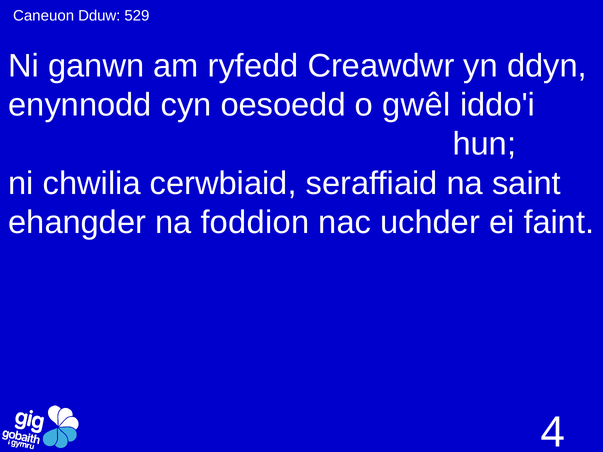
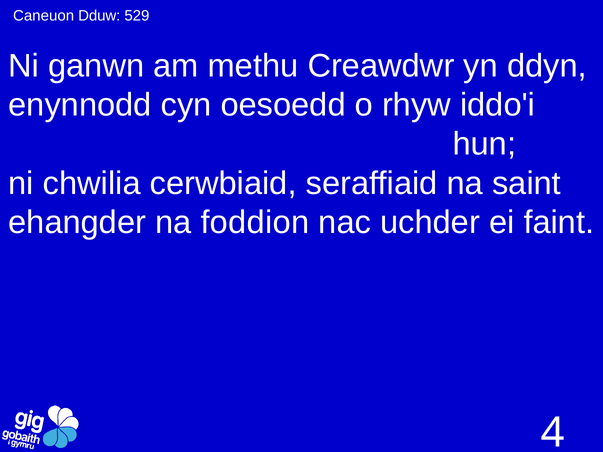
ryfedd: ryfedd -> methu
gwêl: gwêl -> rhyw
